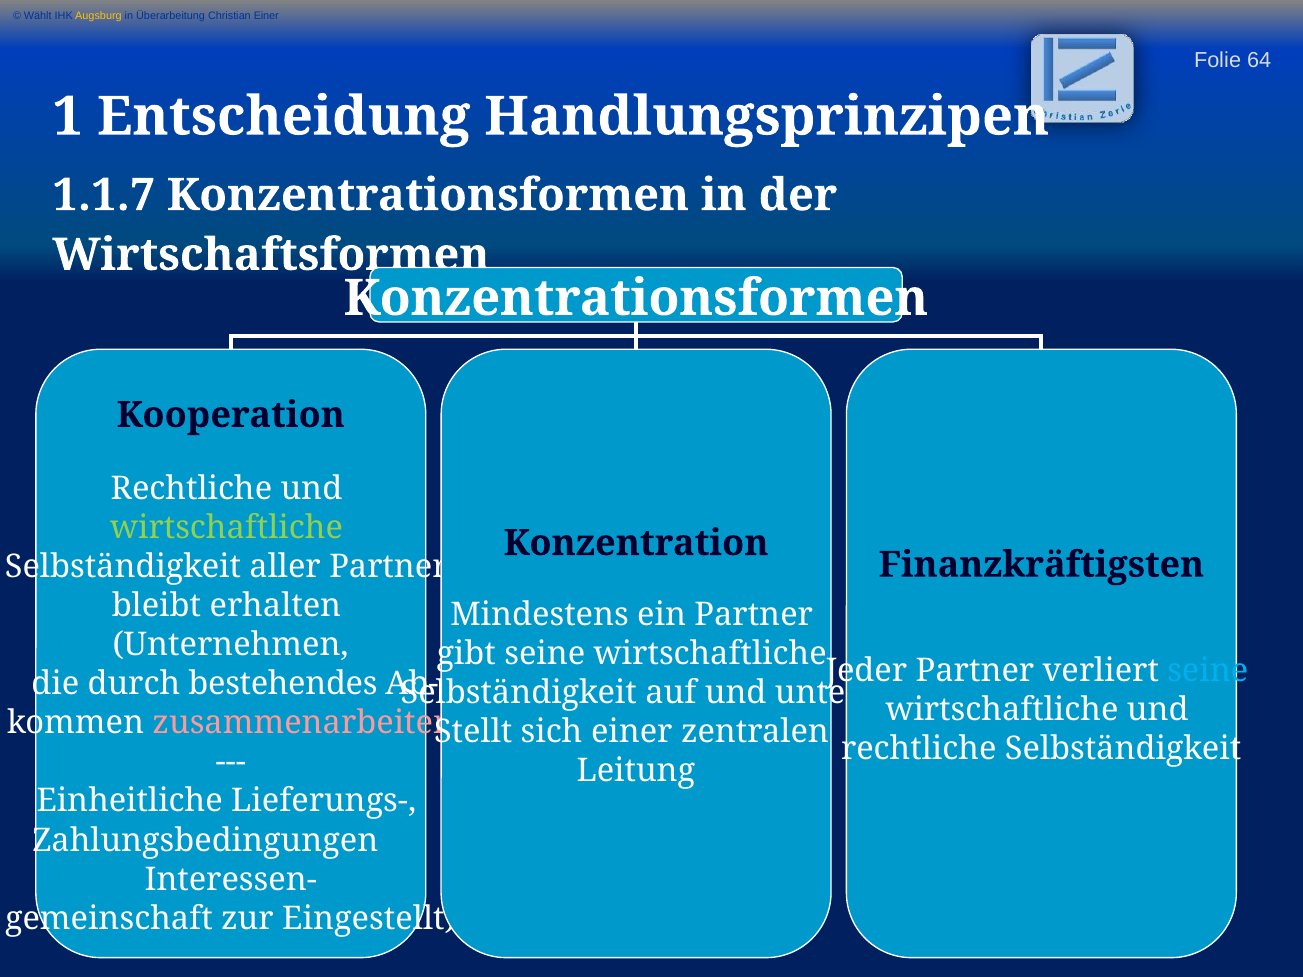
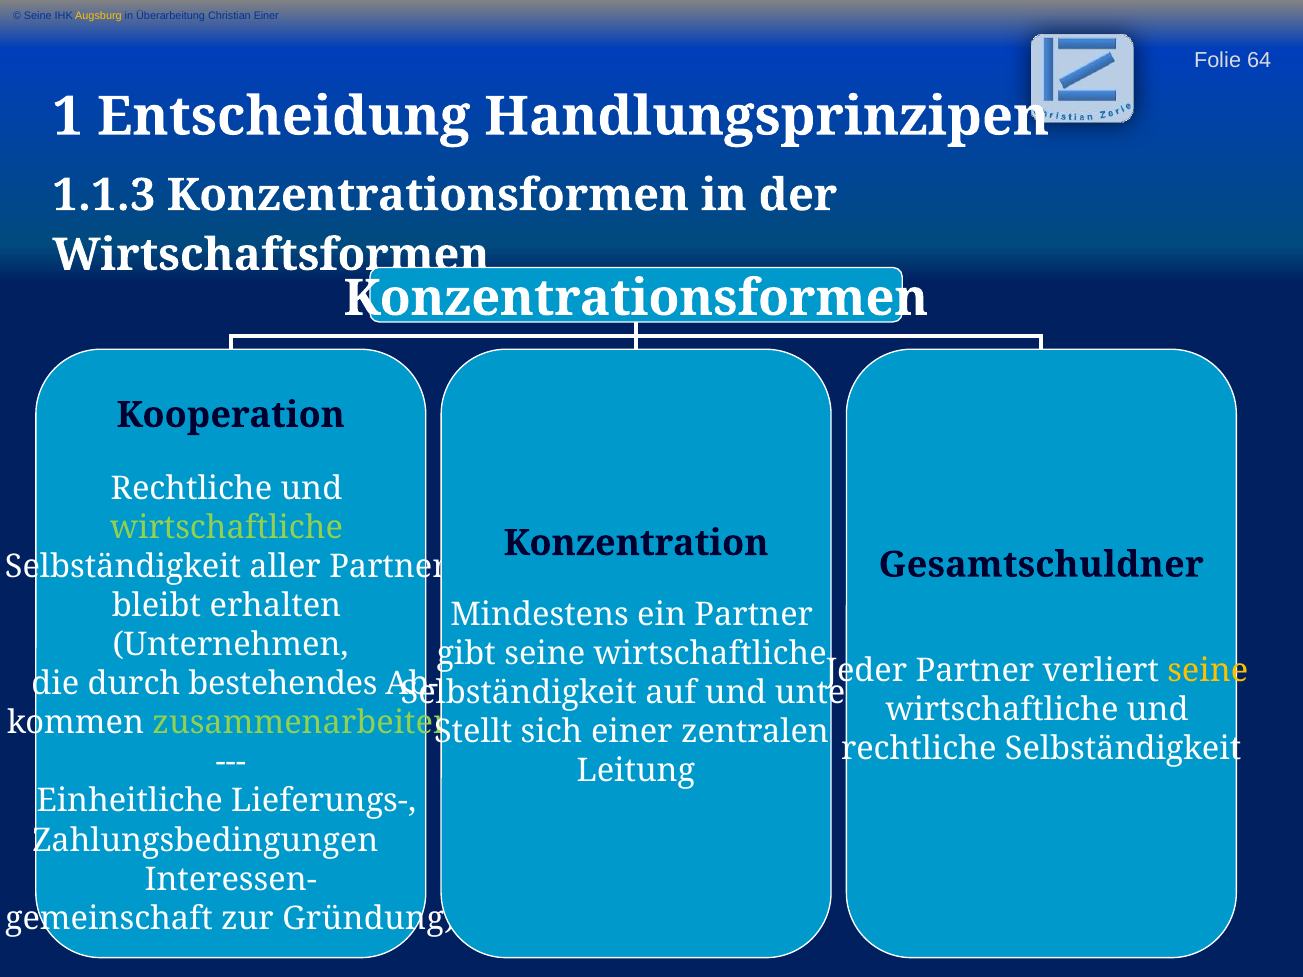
Wählt at (38, 16): Wählt -> Seine
1.1.7: 1.1.7 -> 1.1.3
Finanzkräftigsten: Finanzkräftigsten -> Gesamtschuldner
seine at (1208, 671) colour: light blue -> yellow
zusammenarbeiten colour: pink -> light green
Eingestellt: Eingestellt -> Gründung
